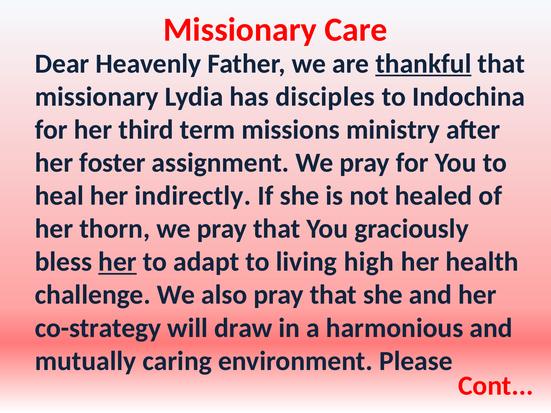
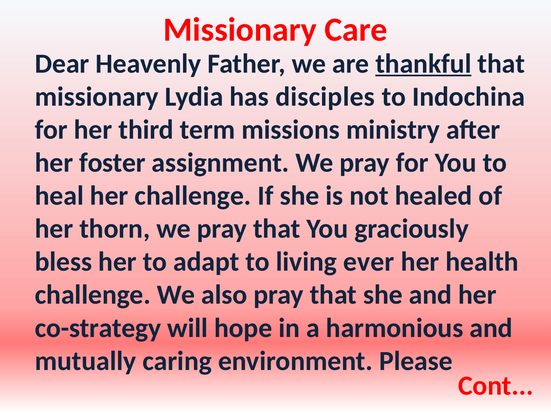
her indirectly: indirectly -> challenge
her at (117, 262) underline: present -> none
high: high -> ever
draw: draw -> hope
